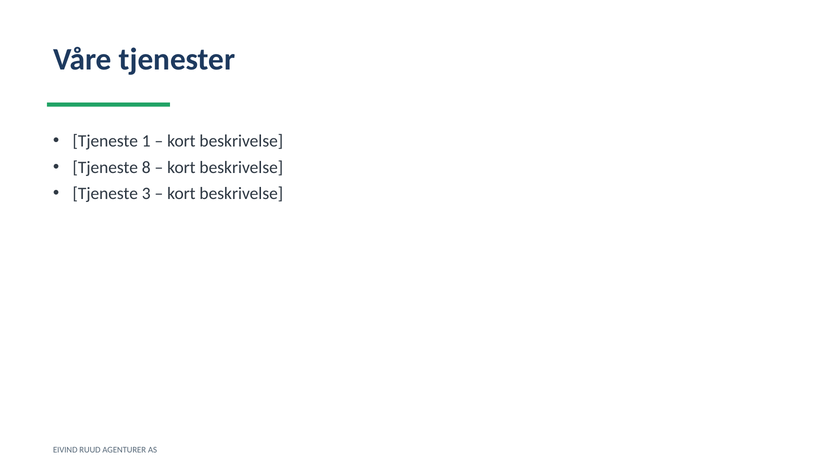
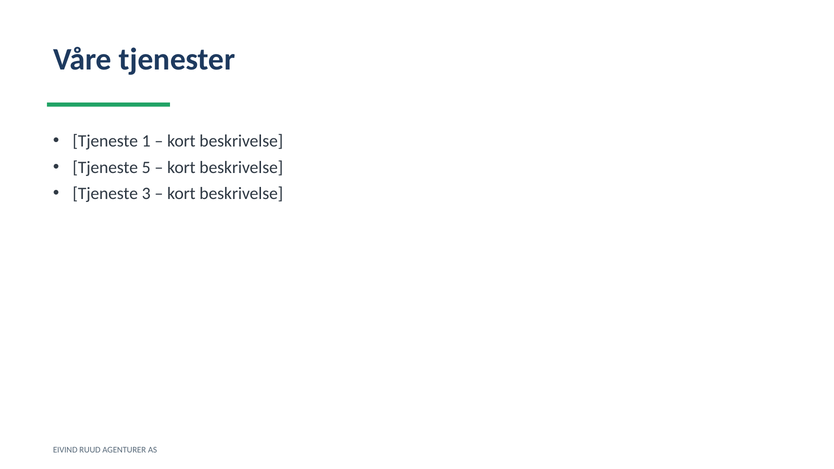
8: 8 -> 5
